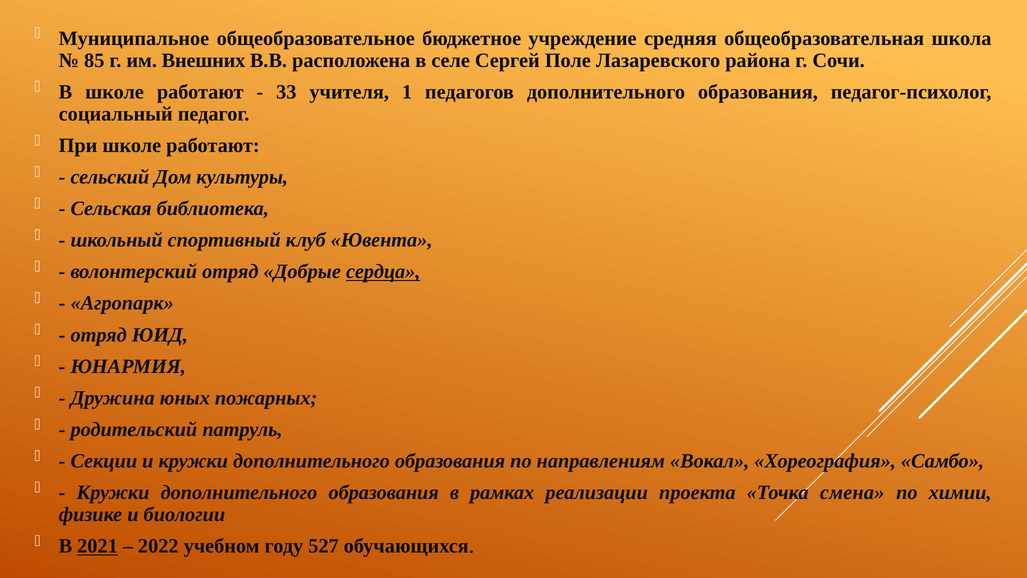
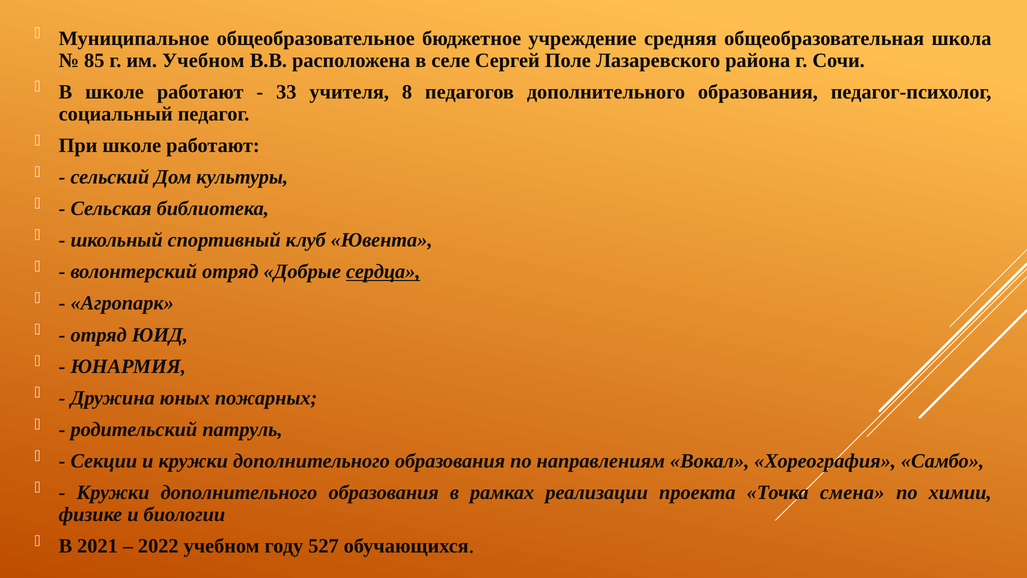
им Внешних: Внешних -> Учебном
1: 1 -> 8
2021 underline: present -> none
